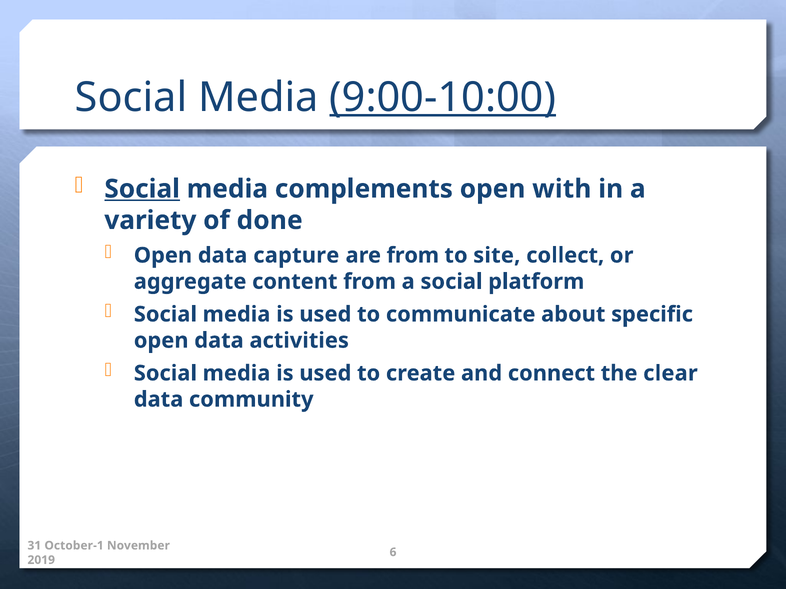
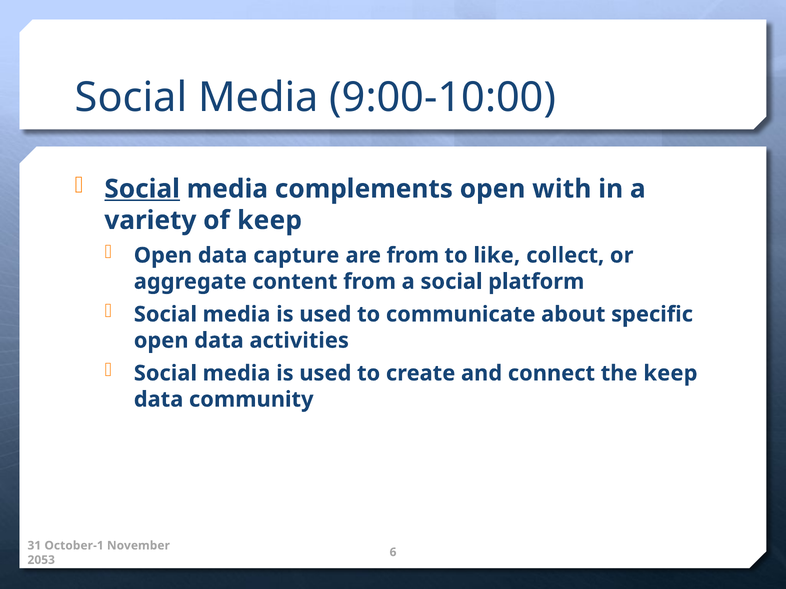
9:00-10:00 underline: present -> none
of done: done -> keep
site: site -> like
the clear: clear -> keep
2019: 2019 -> 2053
